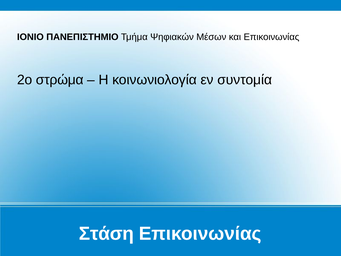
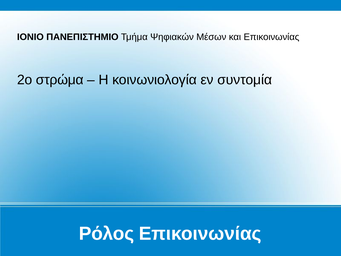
Στάση: Στάση -> Ρόλος
